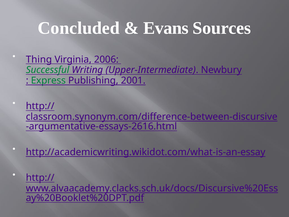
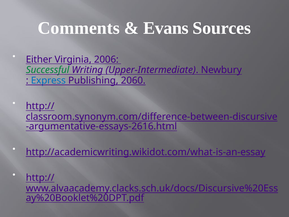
Concluded: Concluded -> Comments
Thing: Thing -> Either
Express colour: green -> blue
2001: 2001 -> 2060
